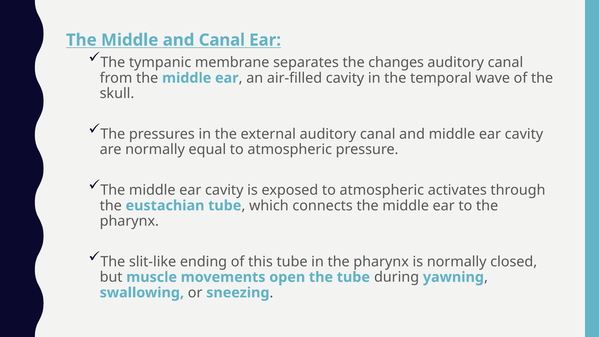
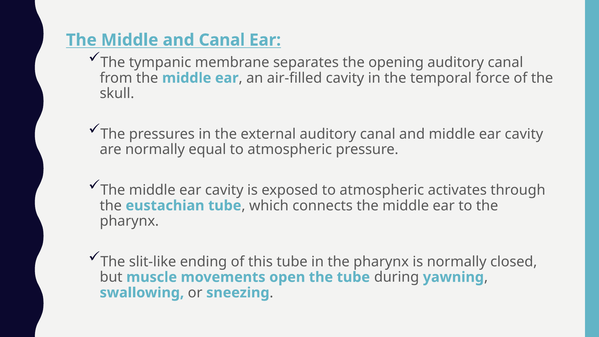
changes: changes -> opening
wave: wave -> force
